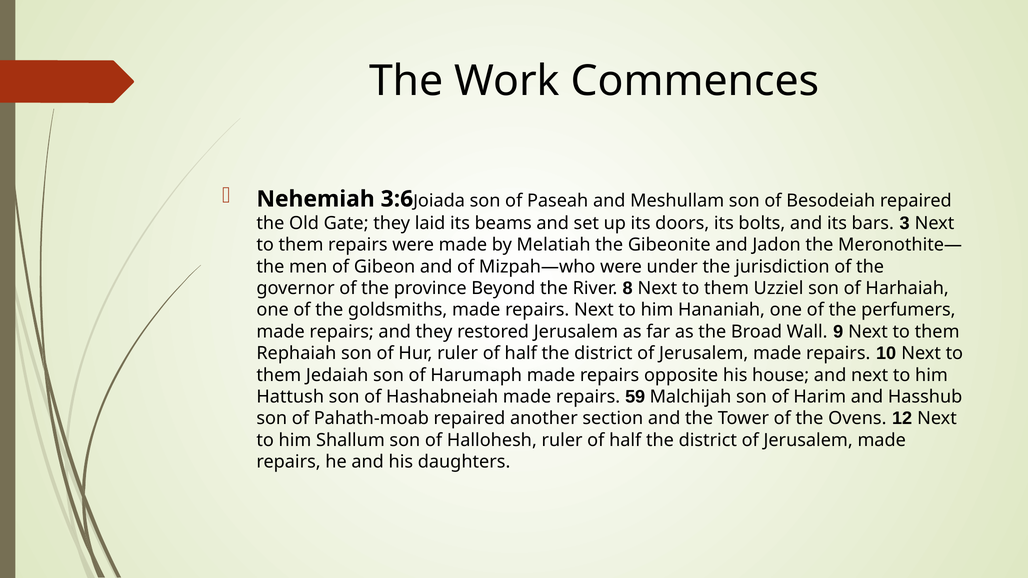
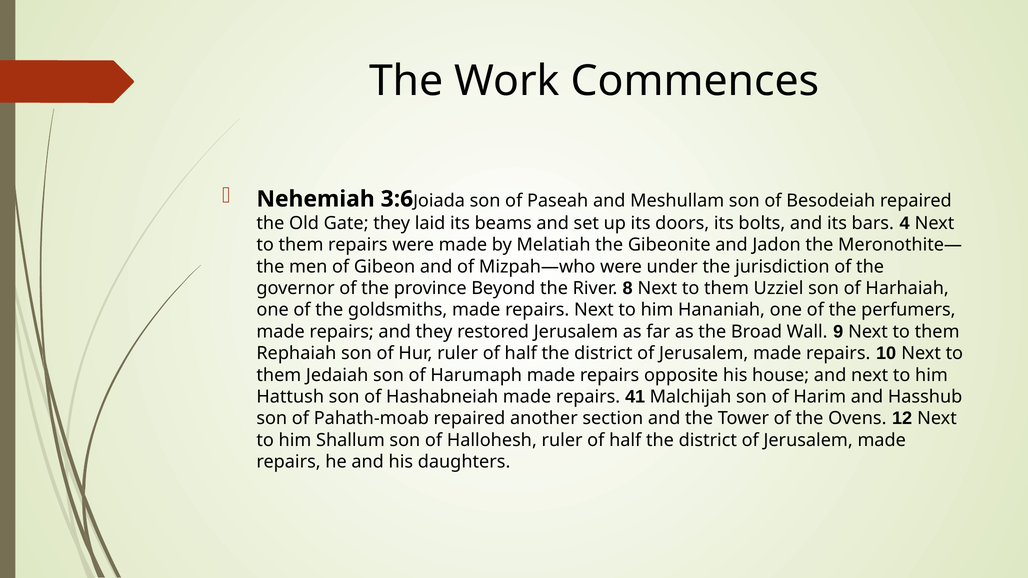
3: 3 -> 4
59: 59 -> 41
